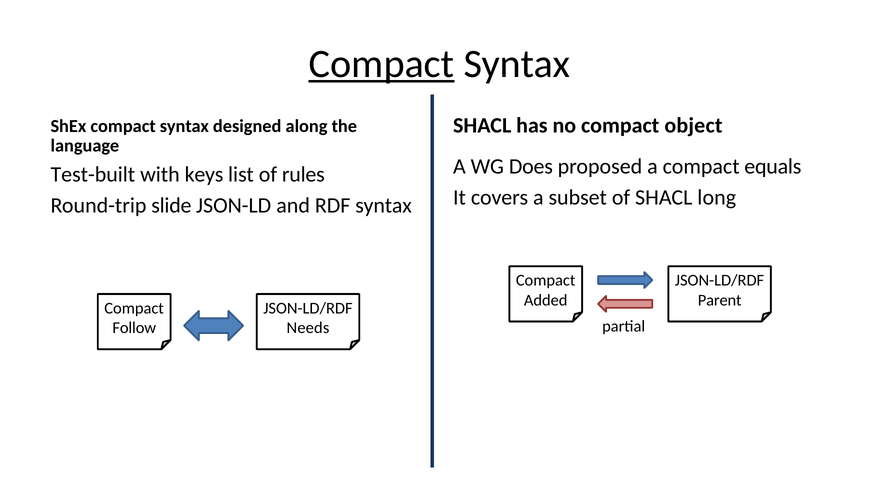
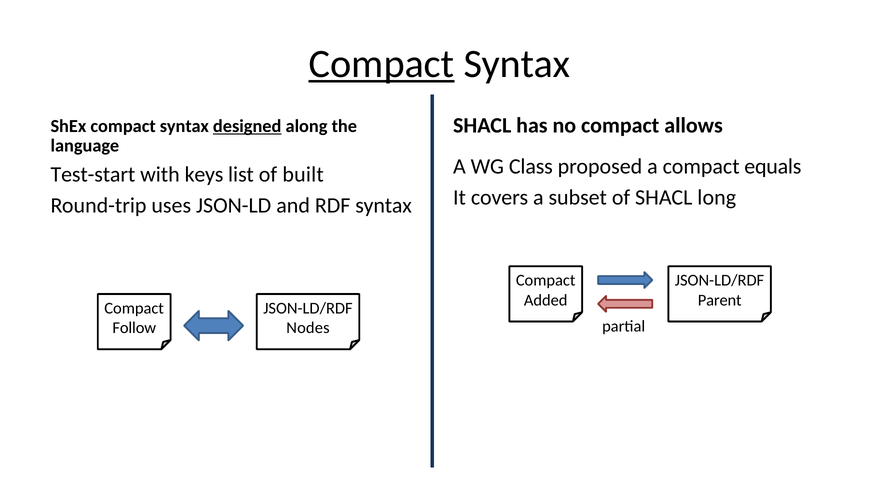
object: object -> allows
designed underline: none -> present
Does: Does -> Class
Test-built: Test-built -> Test-start
rules: rules -> built
slide: slide -> uses
Needs: Needs -> Nodes
